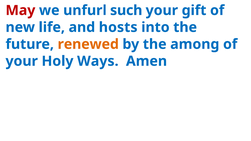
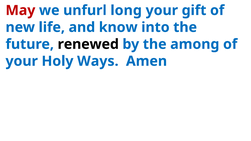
such: such -> long
hosts: hosts -> know
renewed colour: orange -> black
